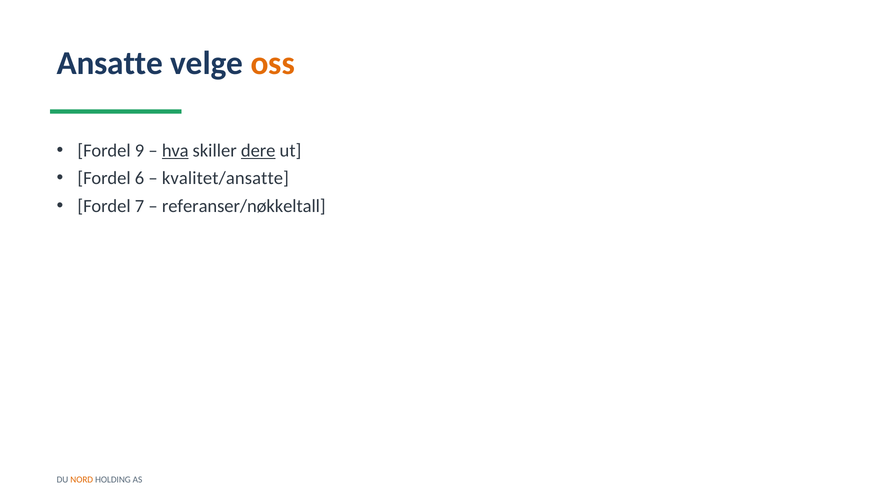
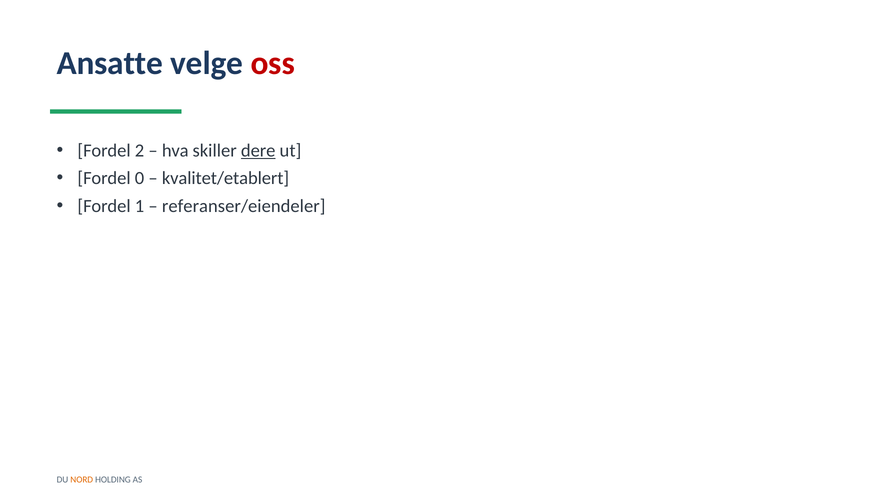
oss colour: orange -> red
9: 9 -> 2
hva underline: present -> none
6: 6 -> 0
kvalitet/ansatte: kvalitet/ansatte -> kvalitet/etablert
7: 7 -> 1
referanser/nøkkeltall: referanser/nøkkeltall -> referanser/eiendeler
